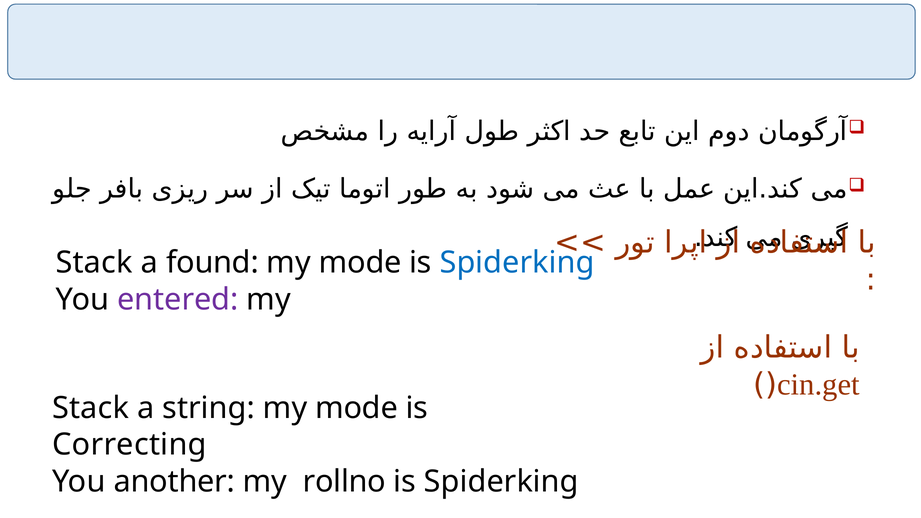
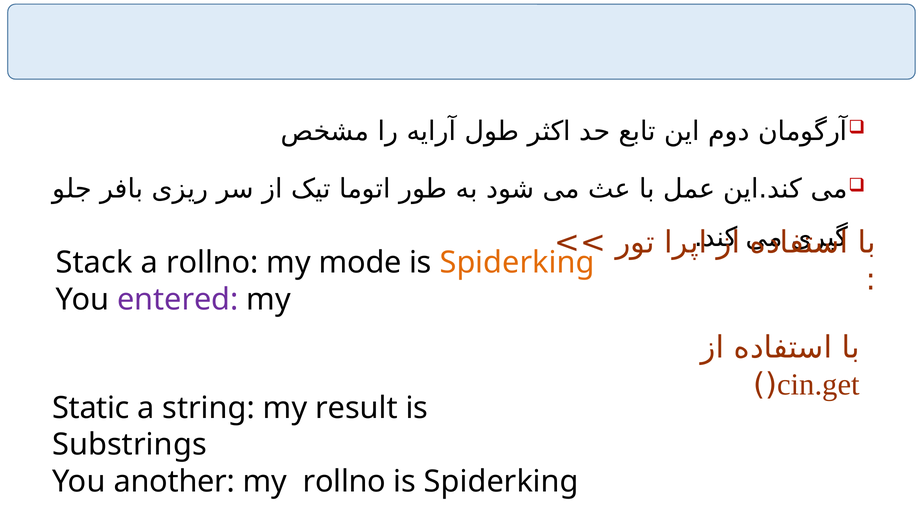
a found: found -> rollno
Spiderking at (517, 263) colour: blue -> orange
Stack at (91, 408): Stack -> Static
string my mode: mode -> result
Correcting: Correcting -> Substrings
